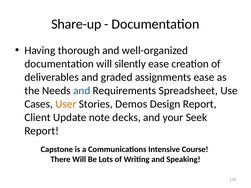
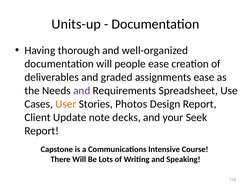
Share-up: Share-up -> Units-up
silently: silently -> people
and at (82, 91) colour: blue -> purple
Demos: Demos -> Photos
